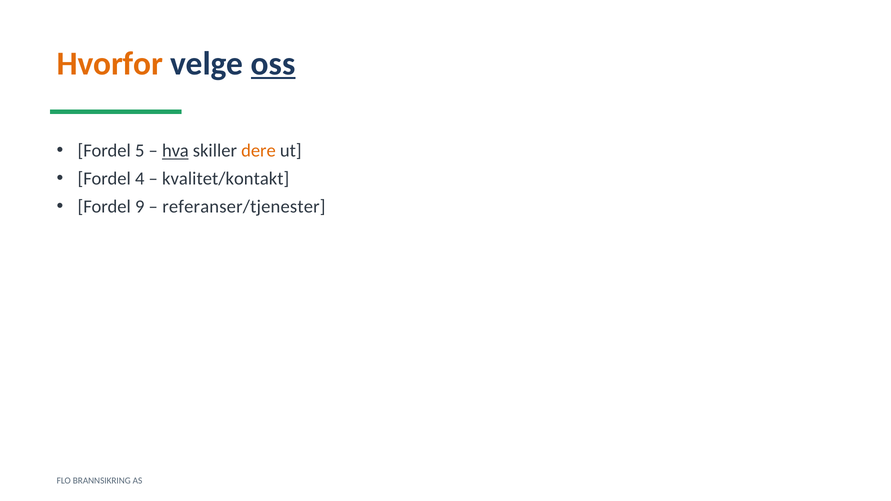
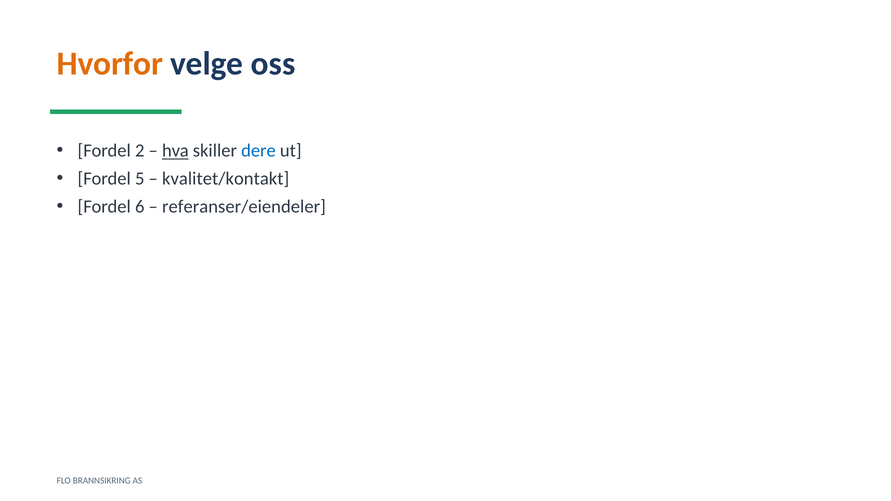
oss underline: present -> none
5: 5 -> 2
dere colour: orange -> blue
4: 4 -> 5
9: 9 -> 6
referanser/tjenester: referanser/tjenester -> referanser/eiendeler
